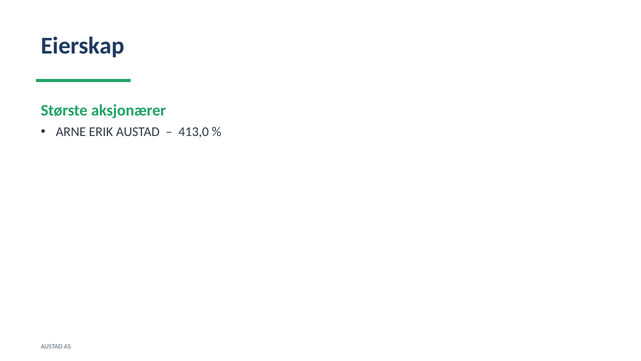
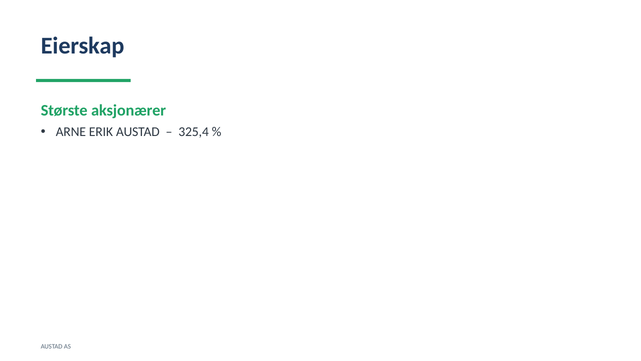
413,0: 413,0 -> 325,4
